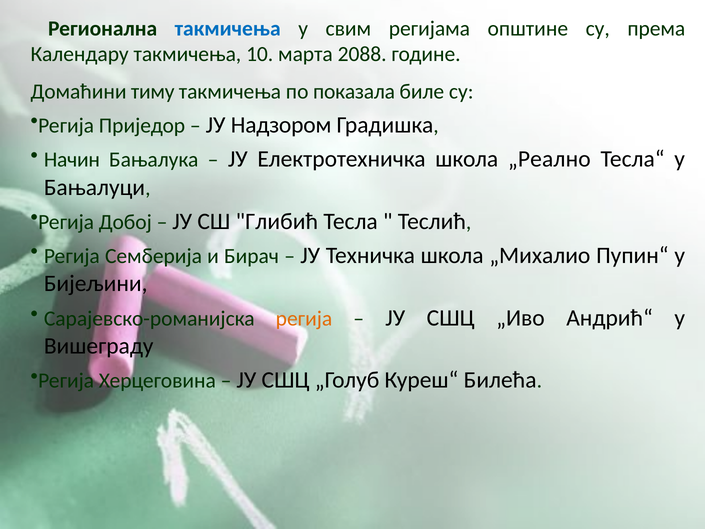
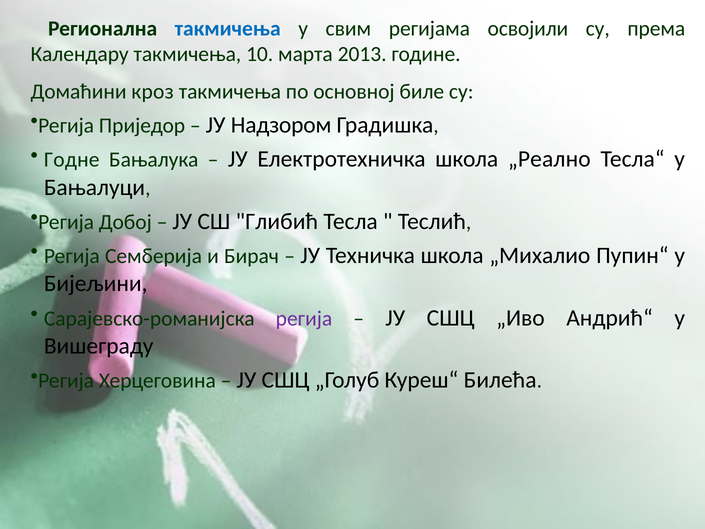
општине: општине -> освојили
2088: 2088 -> 2013
тиму: тиму -> кроз
показала: показала -> основној
Начин: Начин -> Годне
регија at (304, 318) colour: orange -> purple
